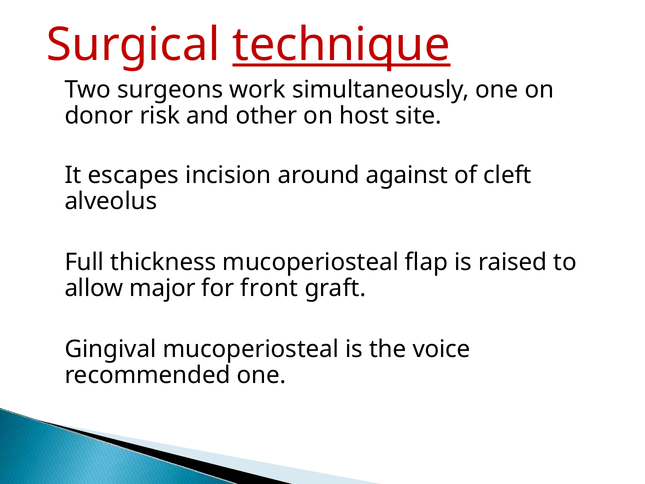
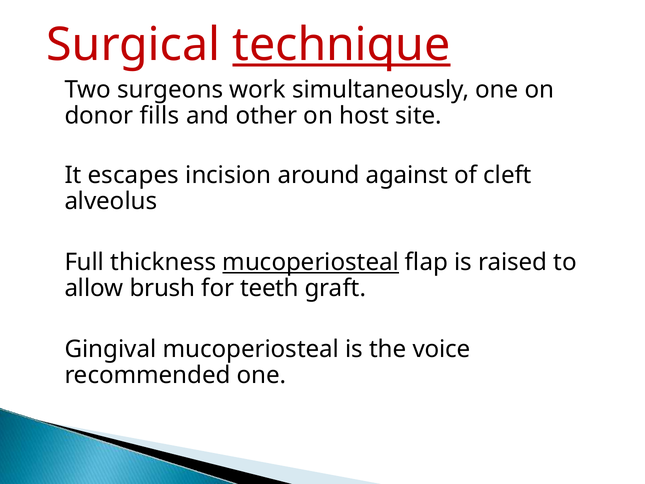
risk: risk -> fills
mucoperiosteal at (311, 262) underline: none -> present
major: major -> brush
front: front -> teeth
